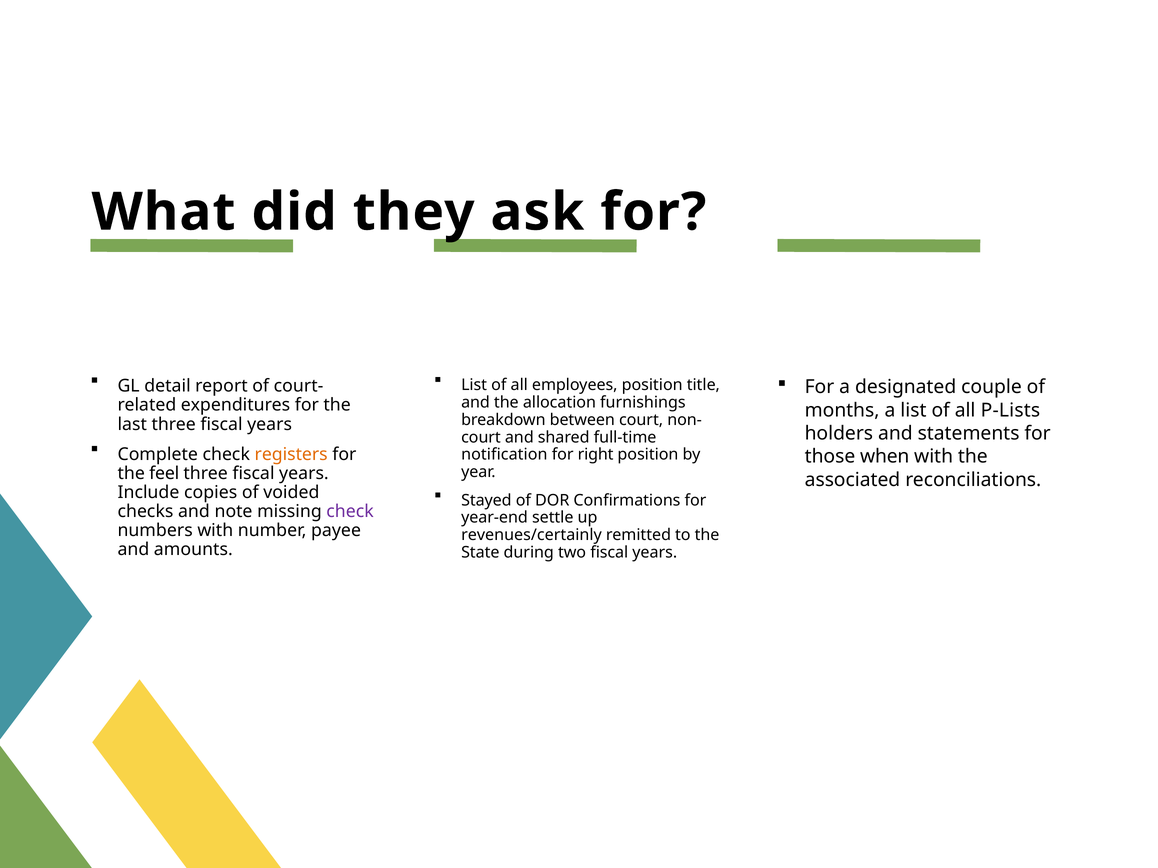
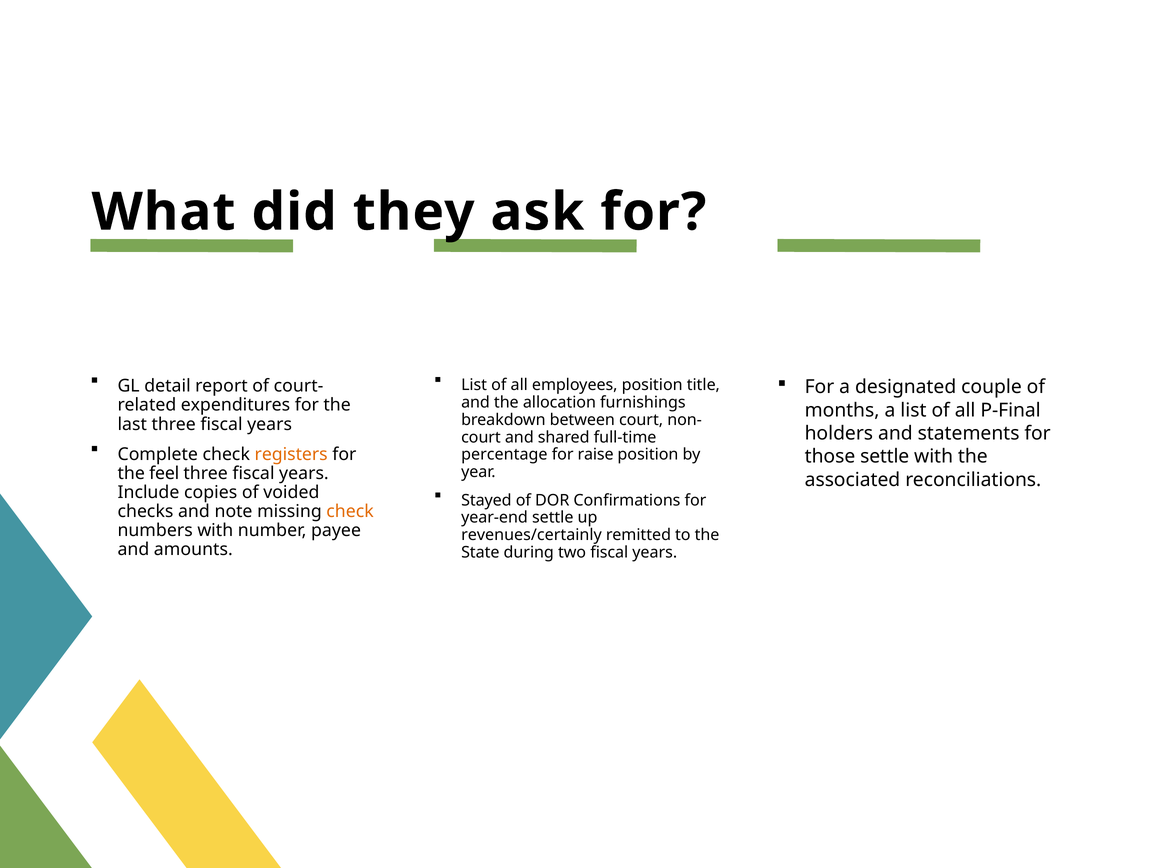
P-Lists: P-Lists -> P-Final
notification: notification -> percentage
right: right -> raise
those when: when -> settle
check at (350, 512) colour: purple -> orange
